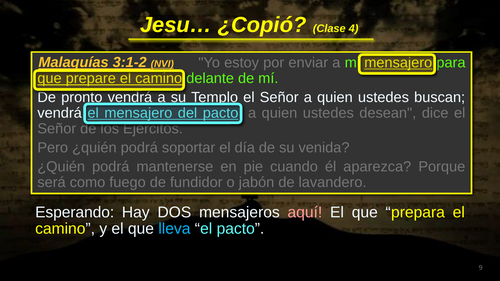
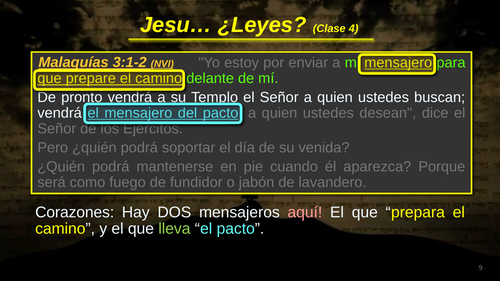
¿Copió: ¿Copió -> ¿Leyes
Esperando: Esperando -> Corazones
lleva colour: light blue -> light green
